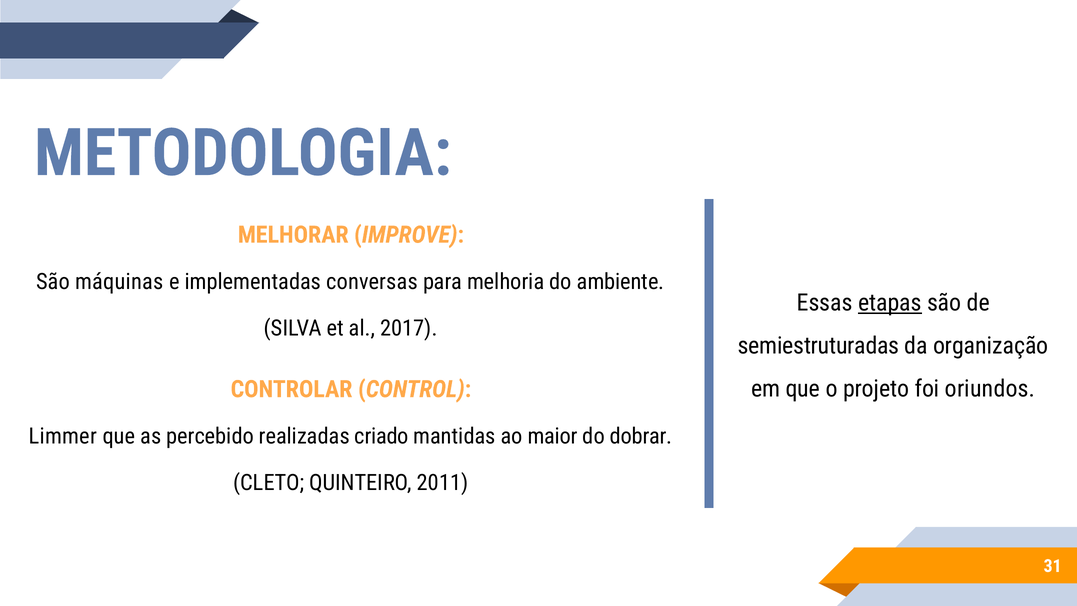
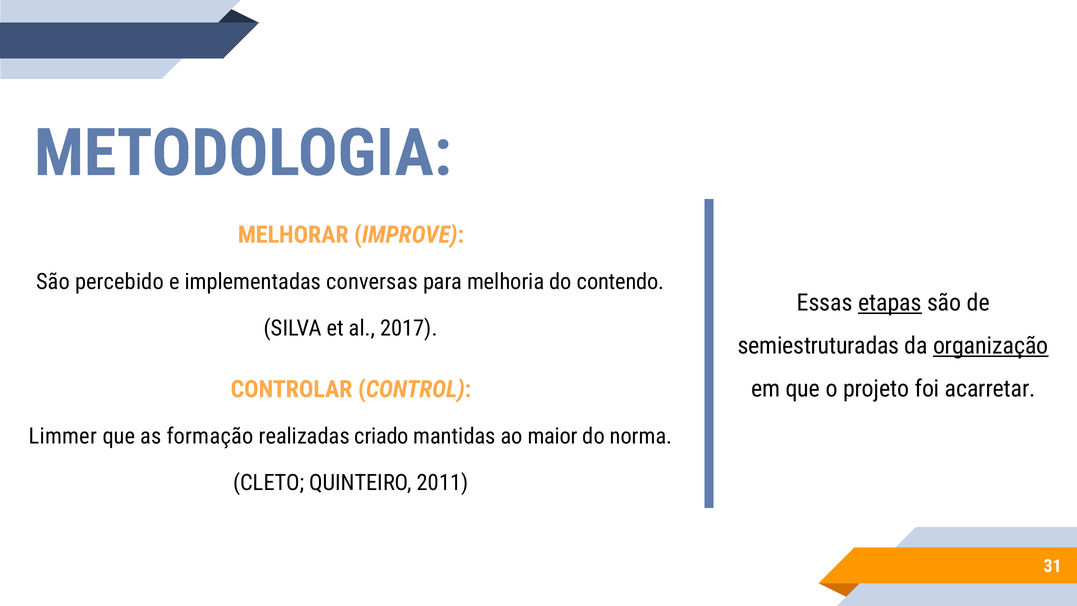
máquinas: máquinas -> percebido
ambiente: ambiente -> contendo
organização underline: none -> present
oriundos: oriundos -> acarretar
percebido: percebido -> formação
dobrar: dobrar -> norma
